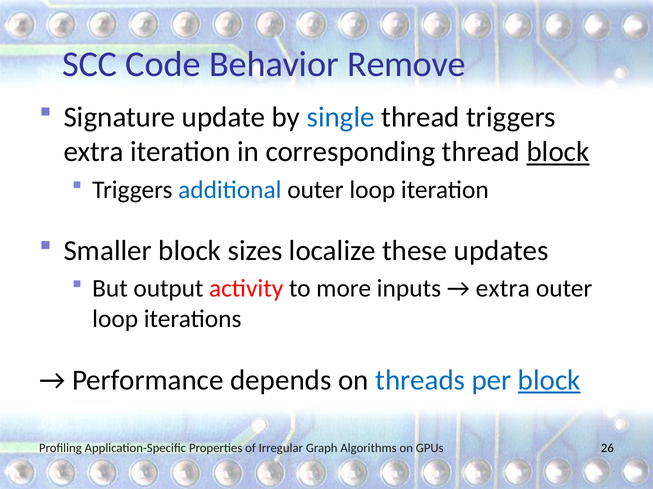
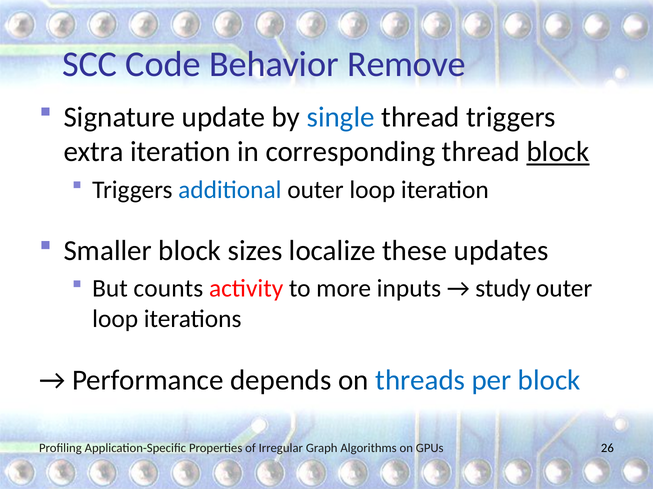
output: output -> counts
extra at (503, 289): extra -> study
block at (549, 381) underline: present -> none
